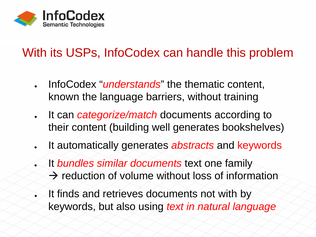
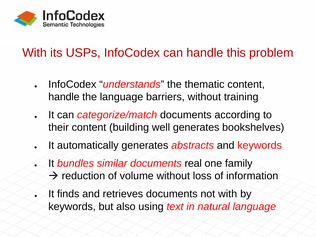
known at (64, 97): known -> handle
documents text: text -> real
